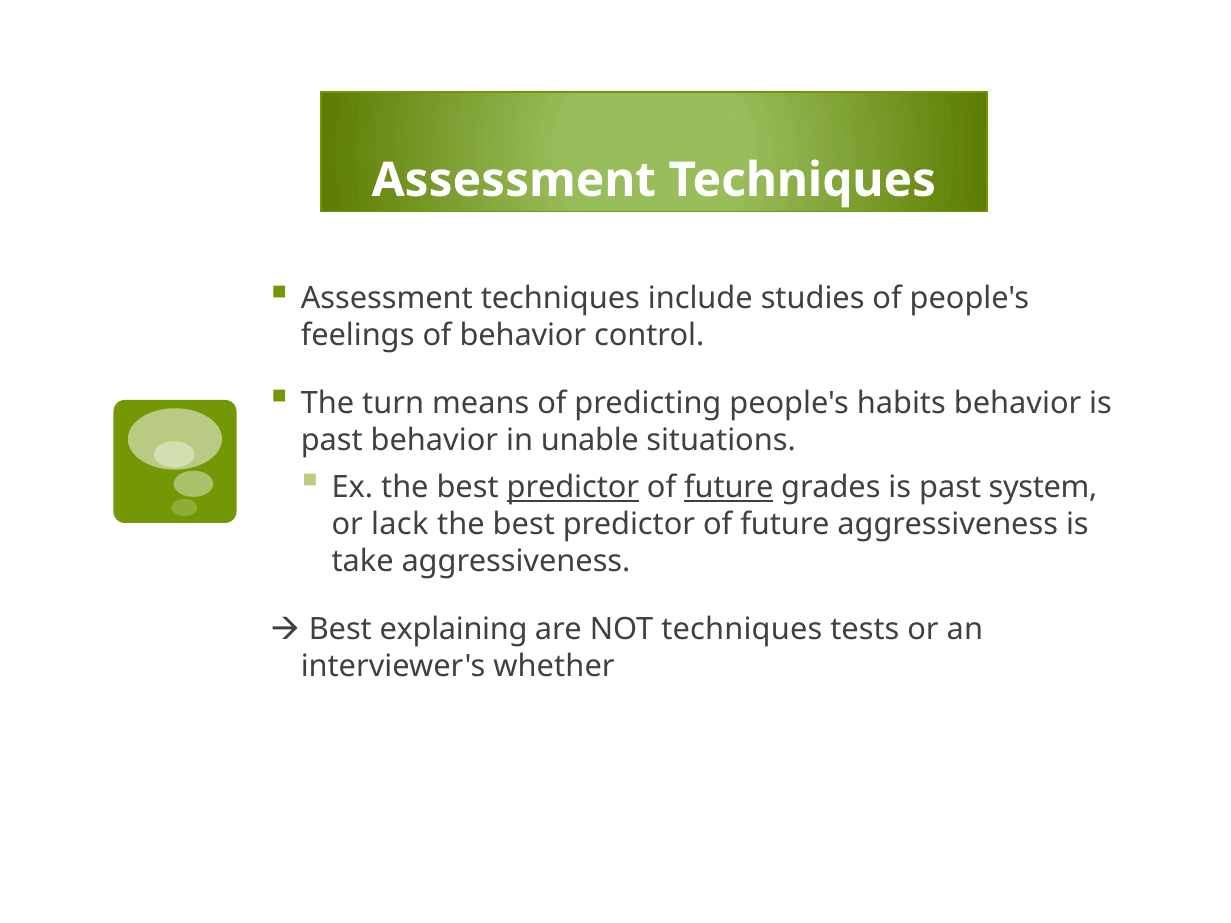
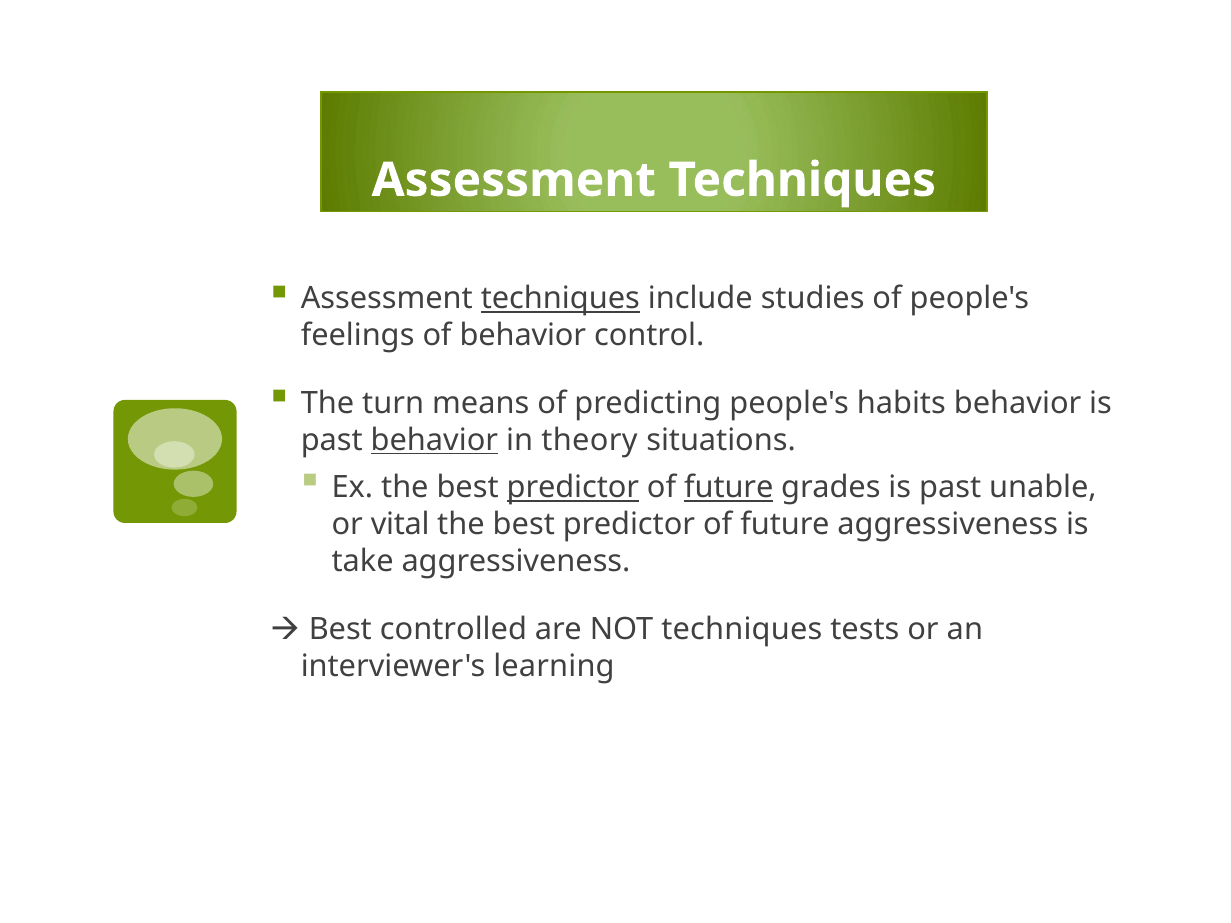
techniques at (560, 299) underline: none -> present
behavior at (434, 440) underline: none -> present
unable: unable -> theory
system: system -> unable
lack: lack -> vital
explaining: explaining -> controlled
whether: whether -> learning
